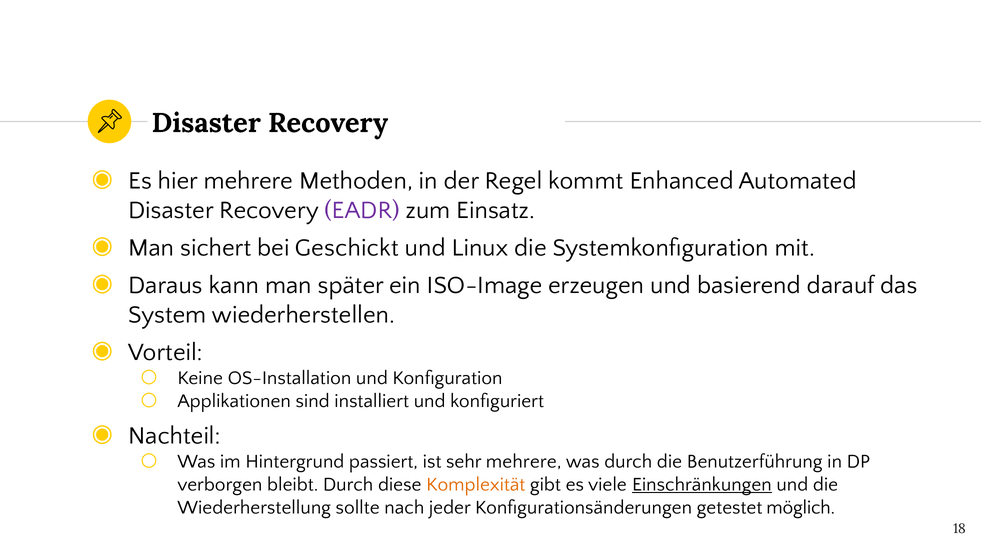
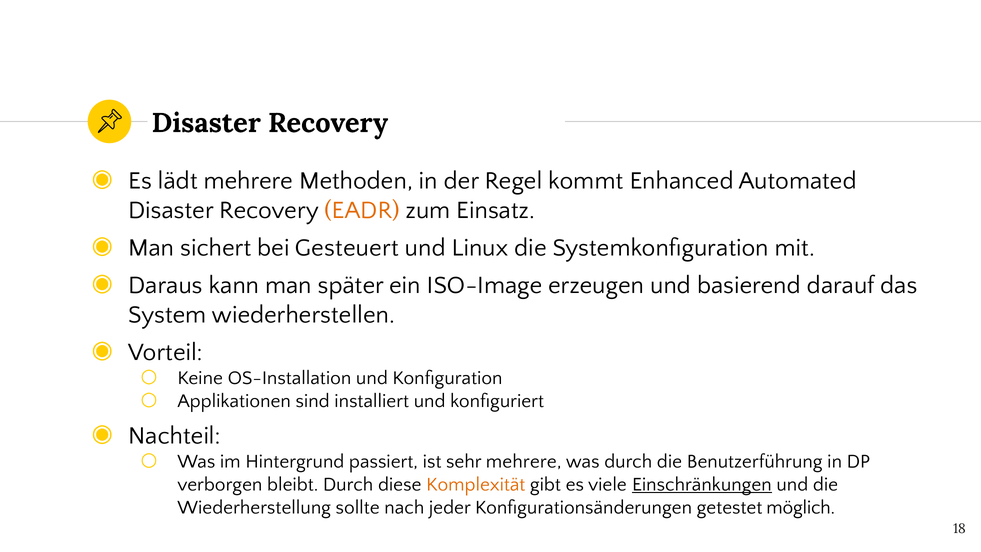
hier: hier -> lädt
EADR colour: purple -> orange
Geschickt: Geschickt -> Gesteuert
